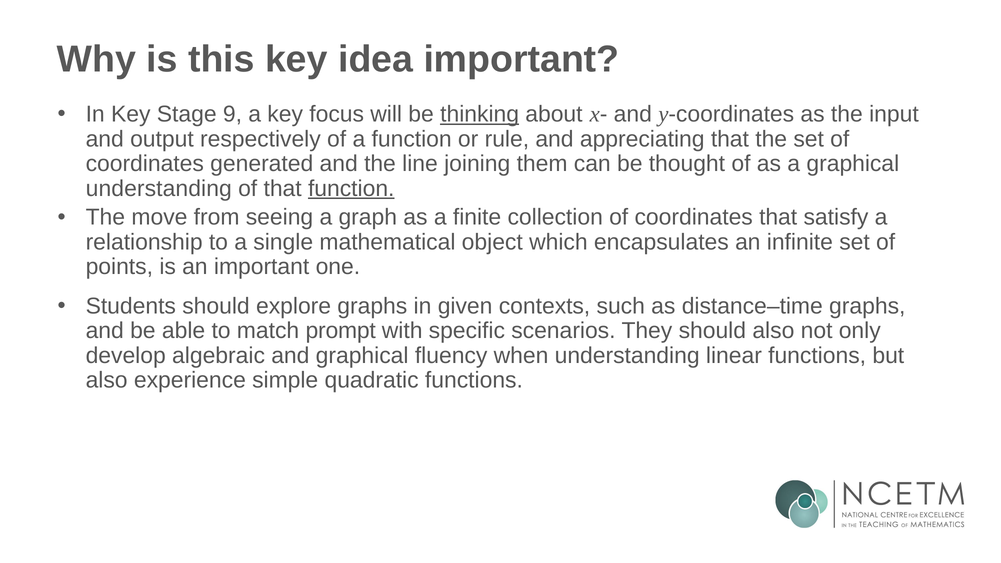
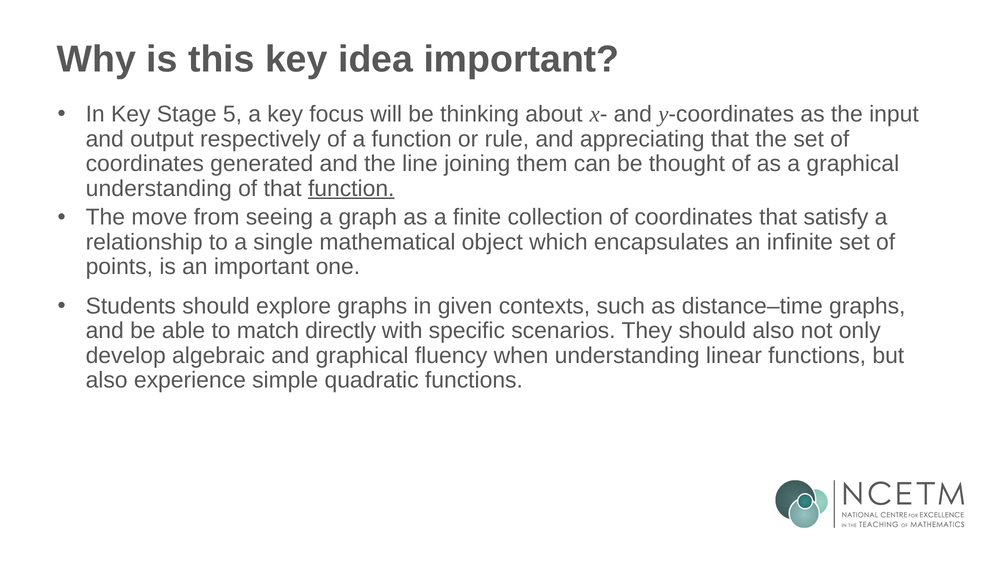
9: 9 -> 5
thinking underline: present -> none
prompt: prompt -> directly
